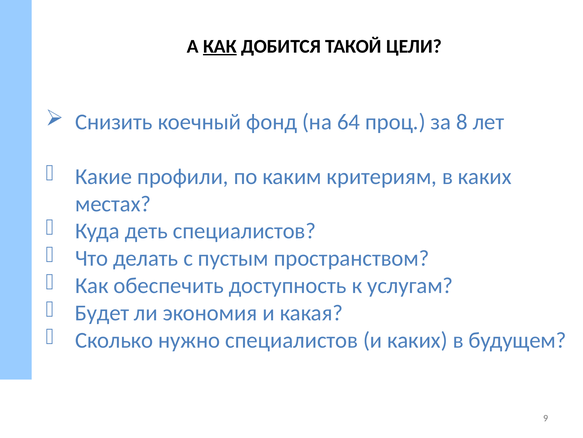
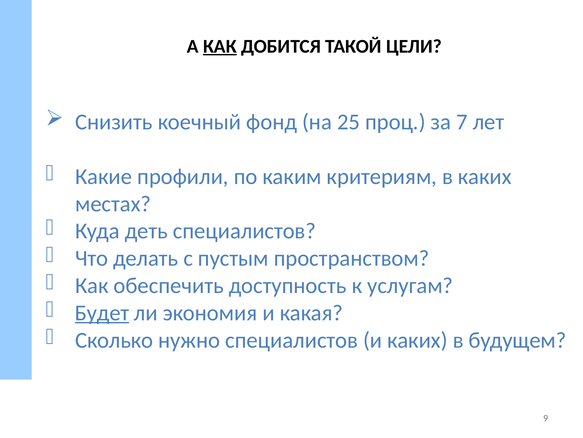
64: 64 -> 25
8: 8 -> 7
Будет underline: none -> present
